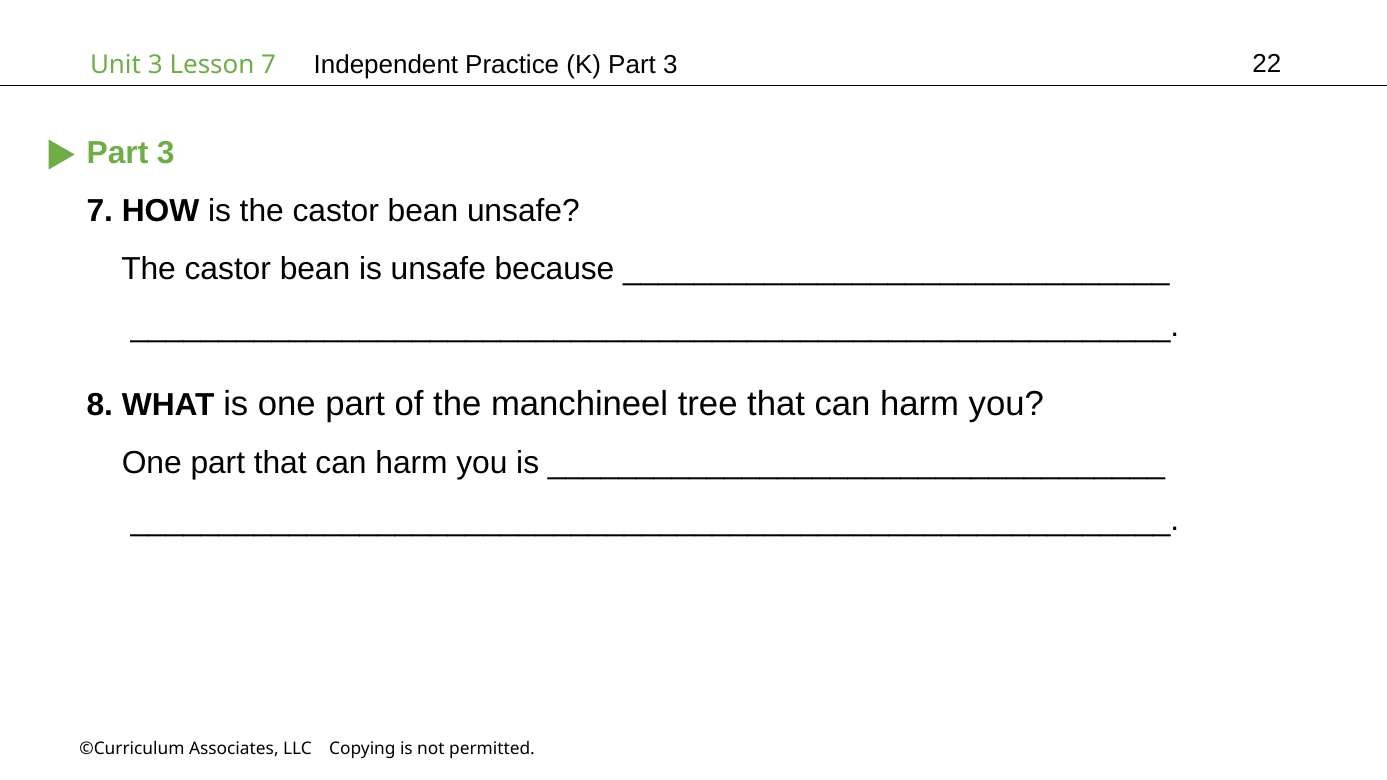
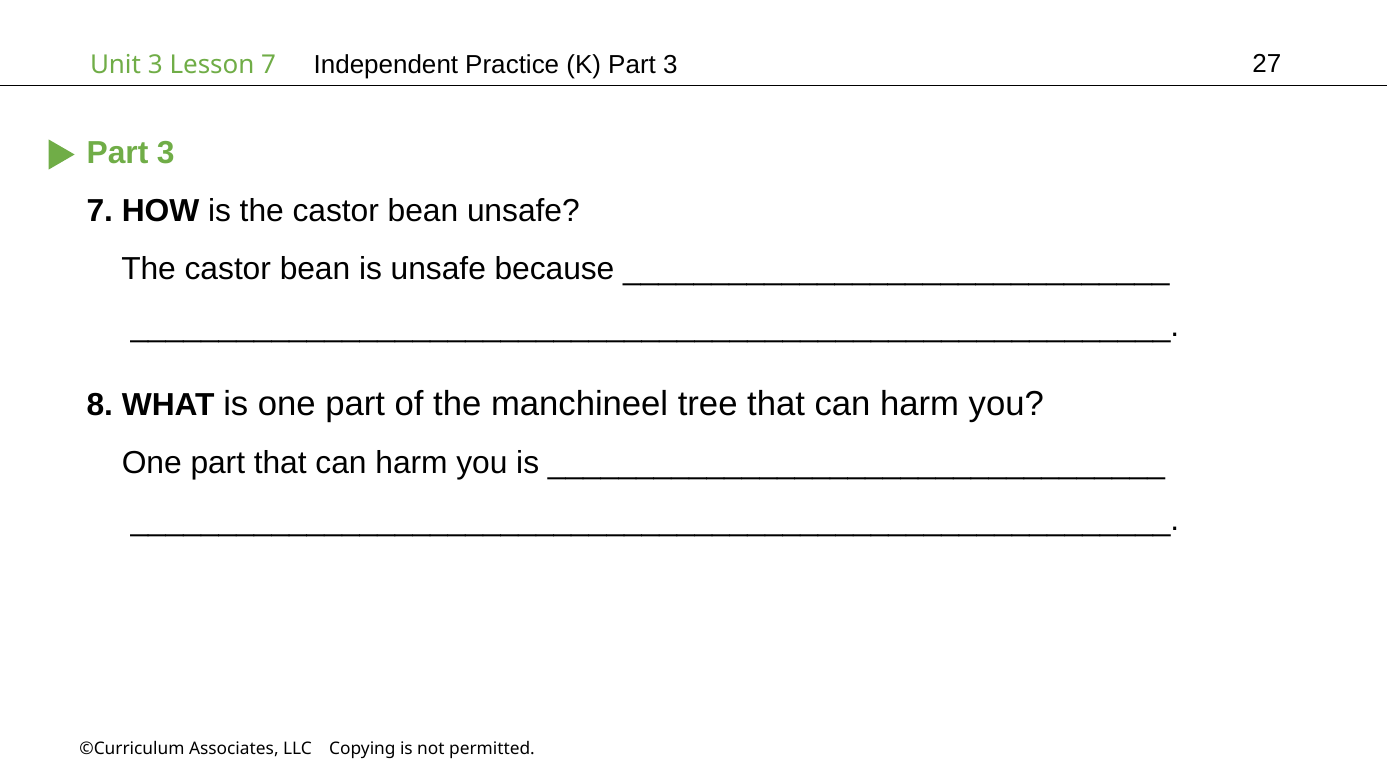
22: 22 -> 27
